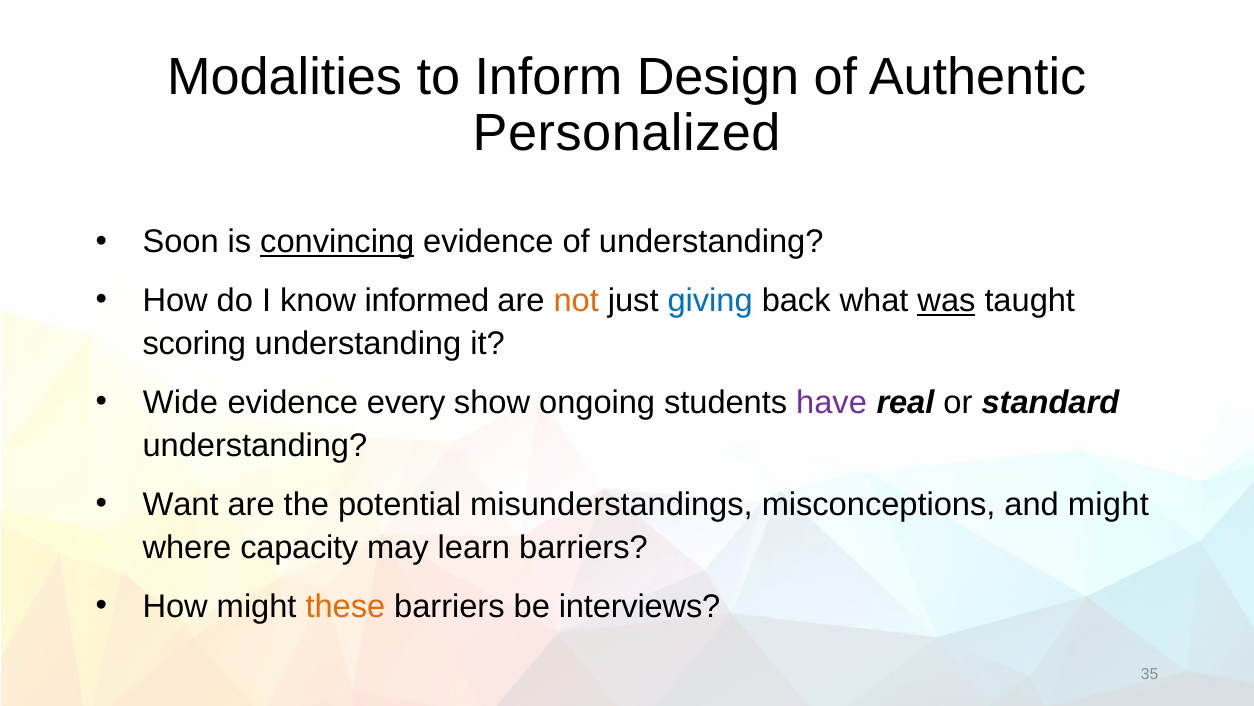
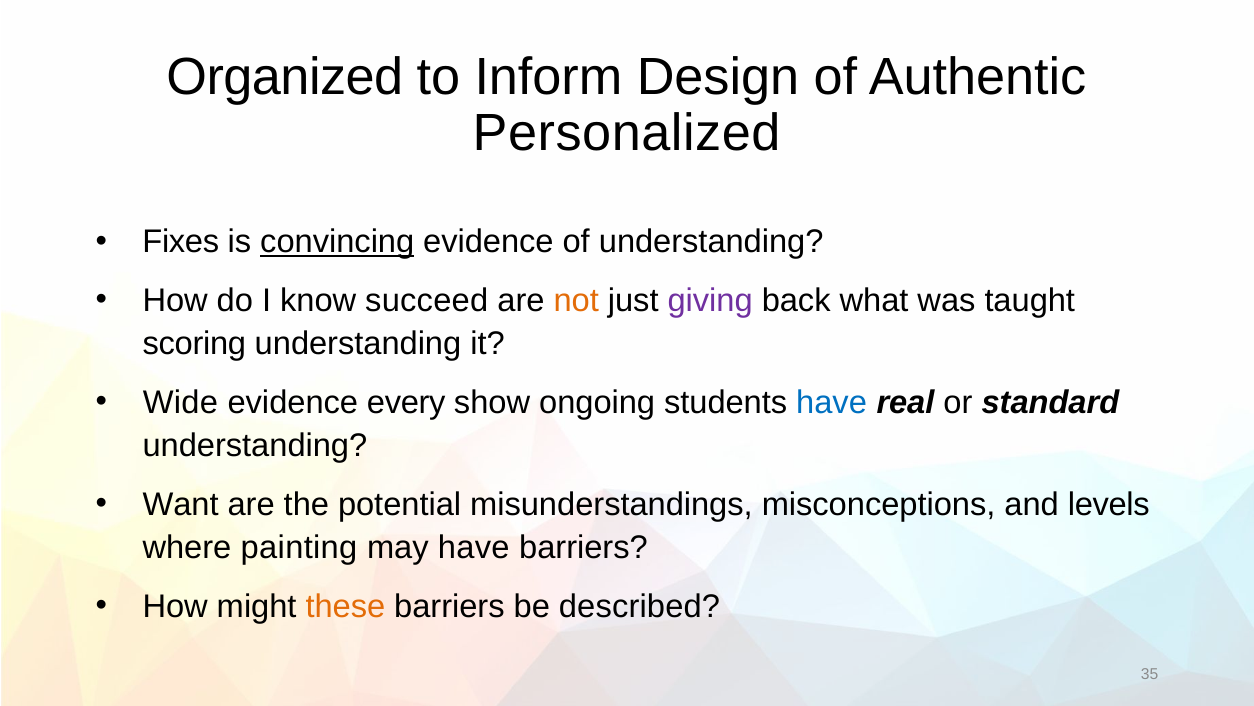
Modalities: Modalities -> Organized
Soon: Soon -> Fixes
informed: informed -> succeed
giving colour: blue -> purple
was underline: present -> none
have at (832, 402) colour: purple -> blue
and might: might -> levels
capacity: capacity -> painting
may learn: learn -> have
interviews: interviews -> described
